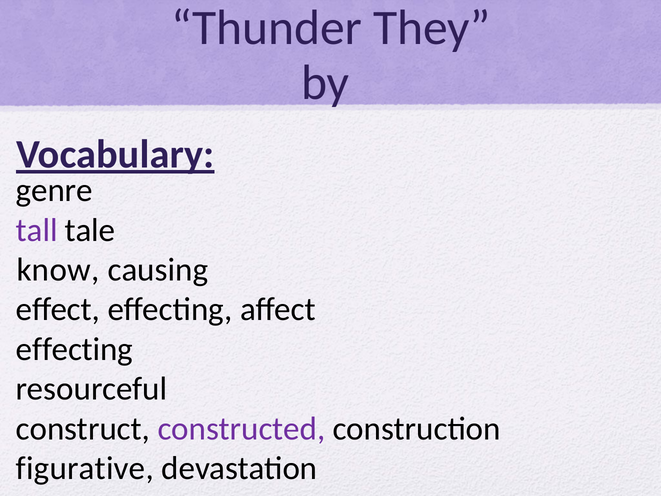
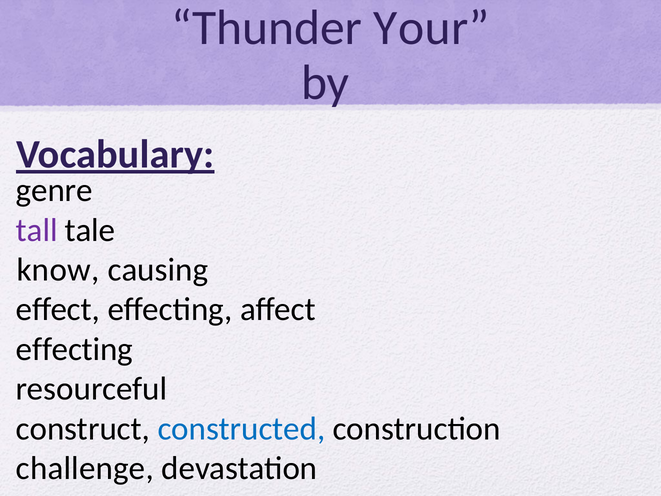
They: They -> Your
constructed colour: purple -> blue
figurative: figurative -> challenge
